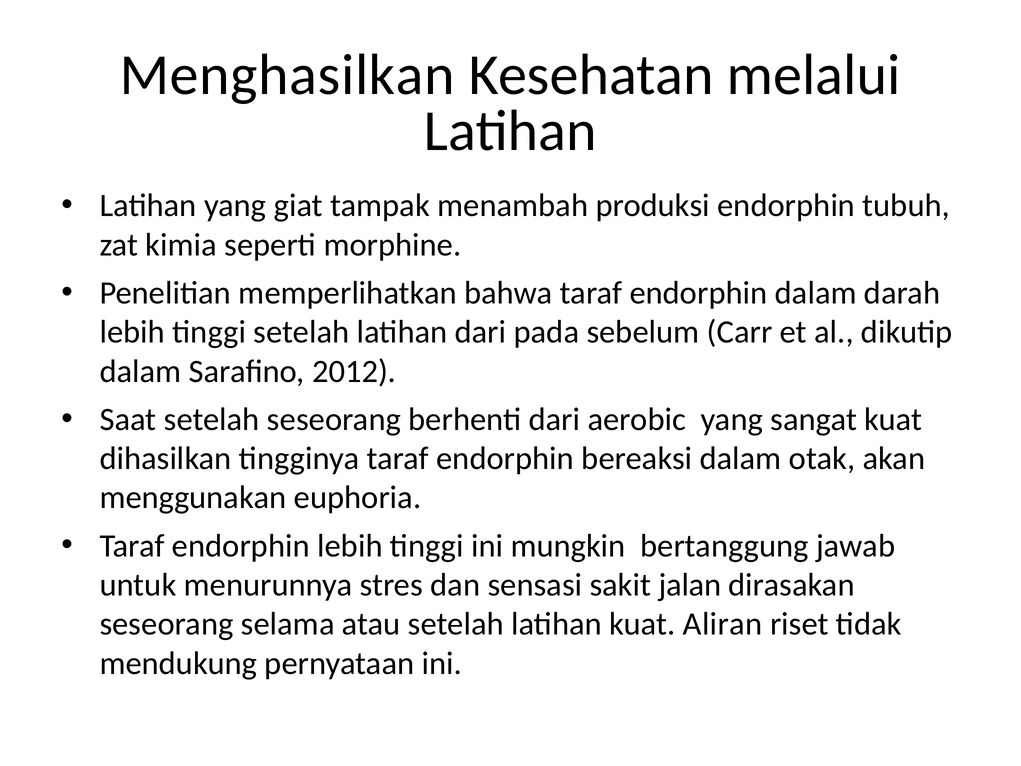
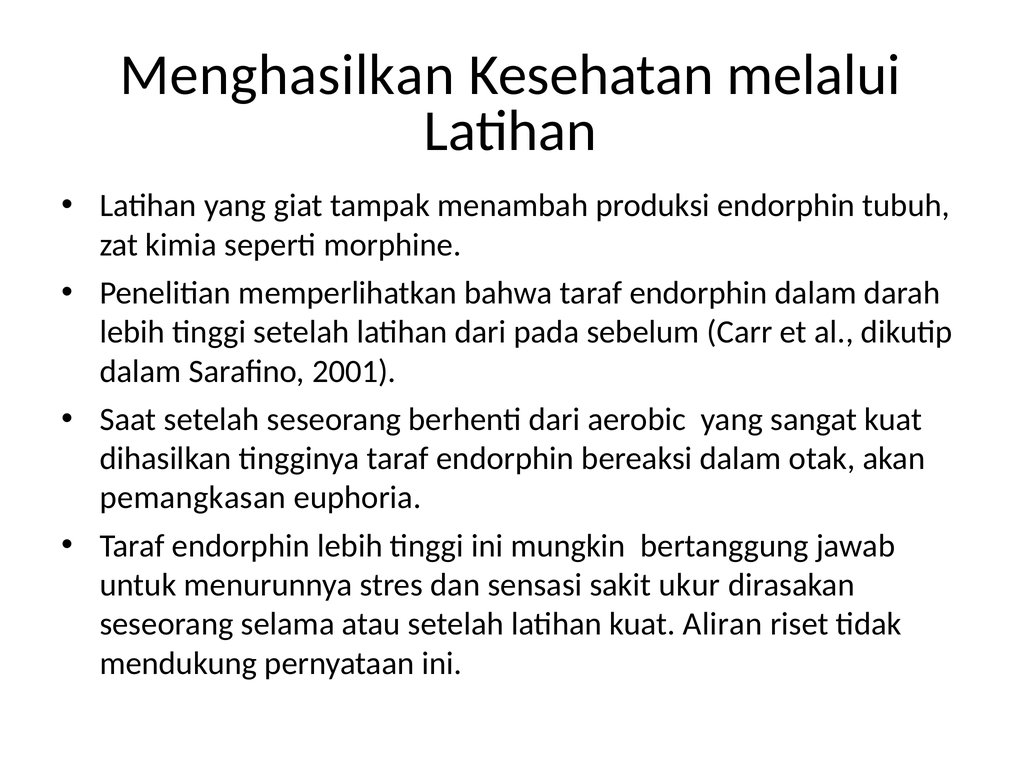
2012: 2012 -> 2001
menggunakan: menggunakan -> pemangkasan
jalan: jalan -> ukur
